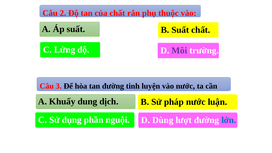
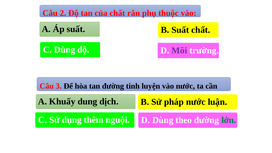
C Lửng: Lửng -> Dùng
phần: phần -> thêm
lượt: lượt -> theo
lớn colour: blue -> green
